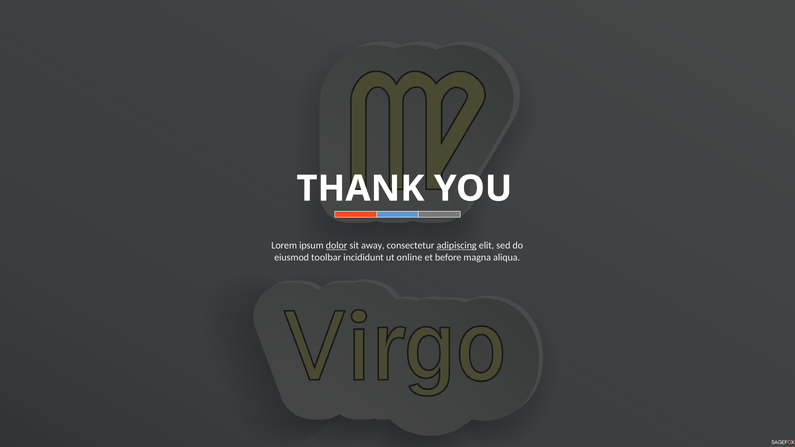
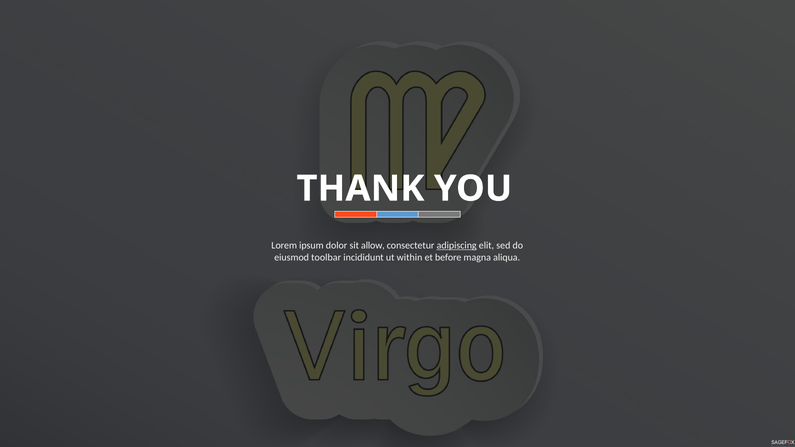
dolor underline: present -> none
away: away -> allow
online: online -> within
